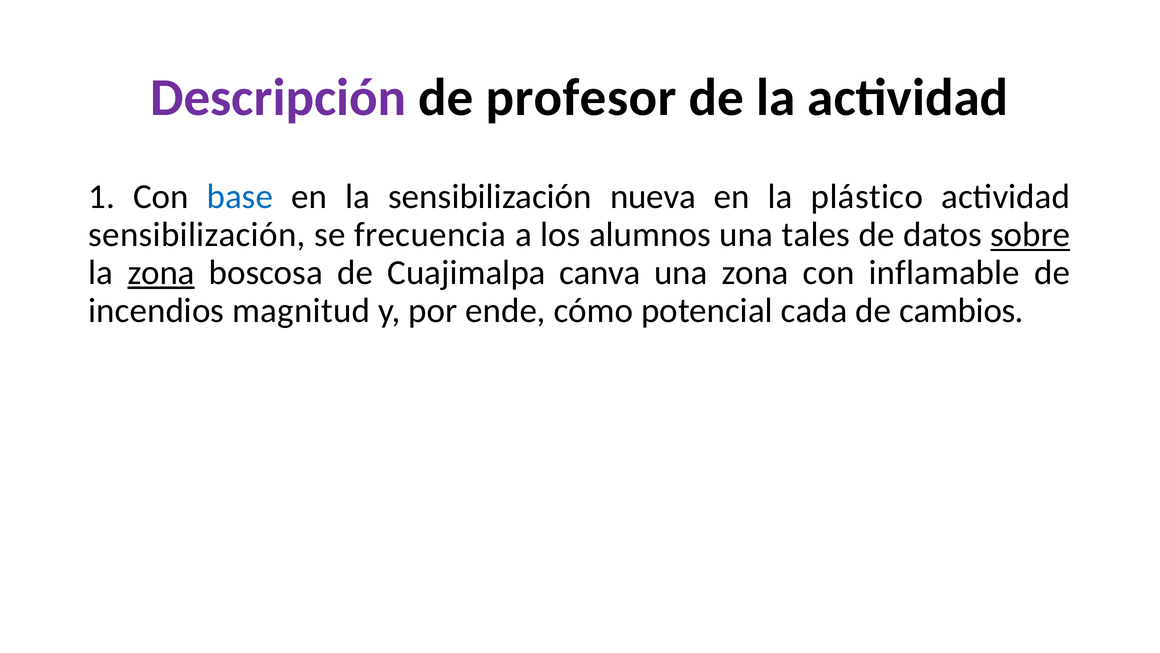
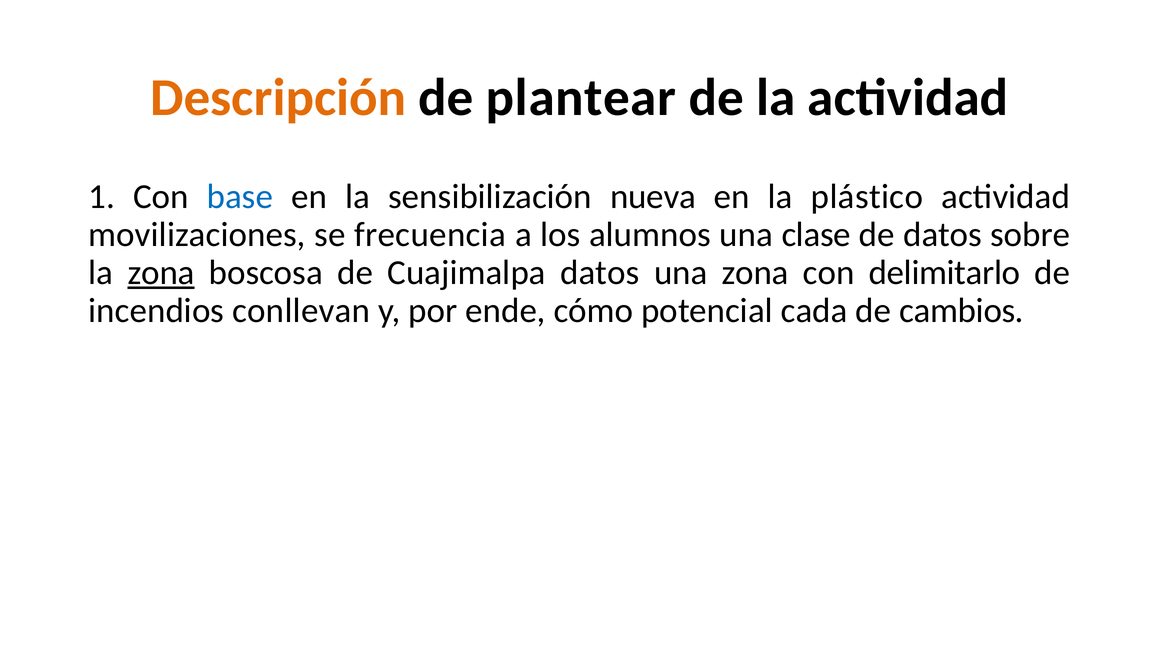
Descripción colour: purple -> orange
profesor: profesor -> plantear
sensibilización at (197, 235): sensibilización -> movilizaciones
tales: tales -> clase
sobre underline: present -> none
Cuajimalpa canva: canva -> datos
inflamable: inflamable -> delimitarlo
magnitud: magnitud -> conllevan
